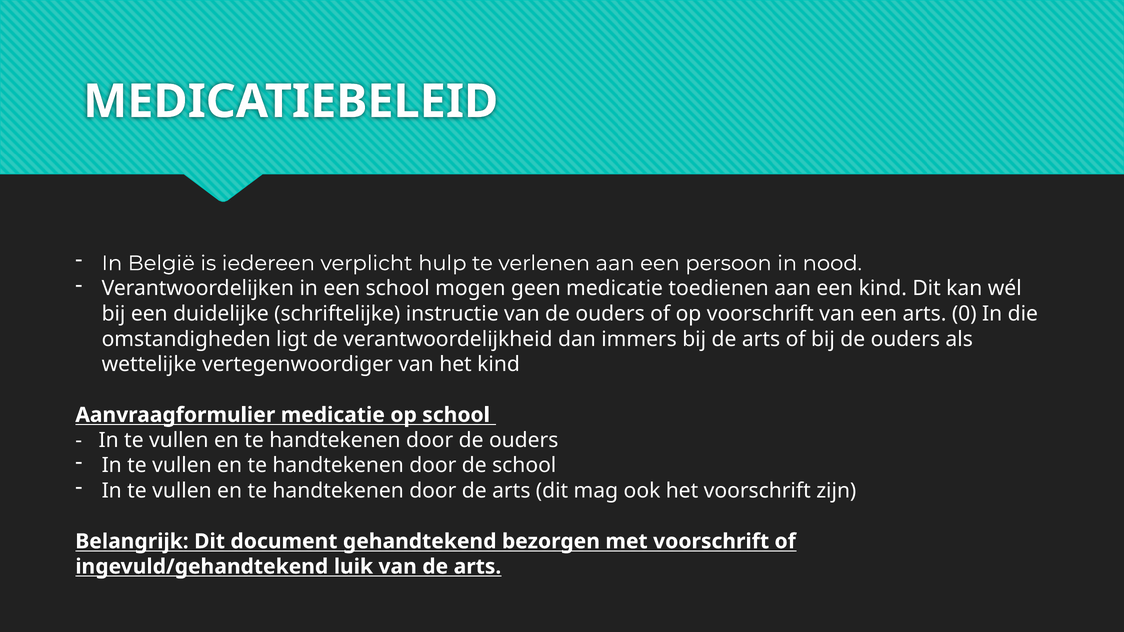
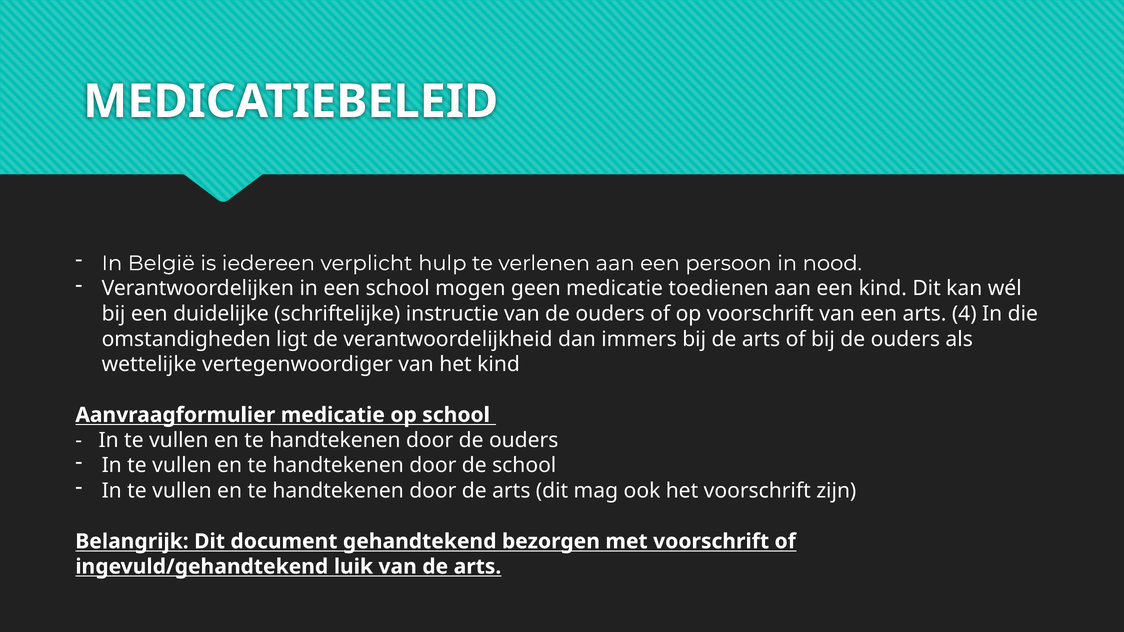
0: 0 -> 4
